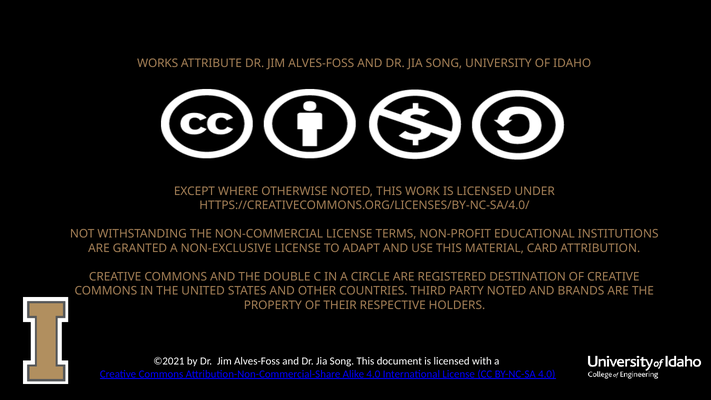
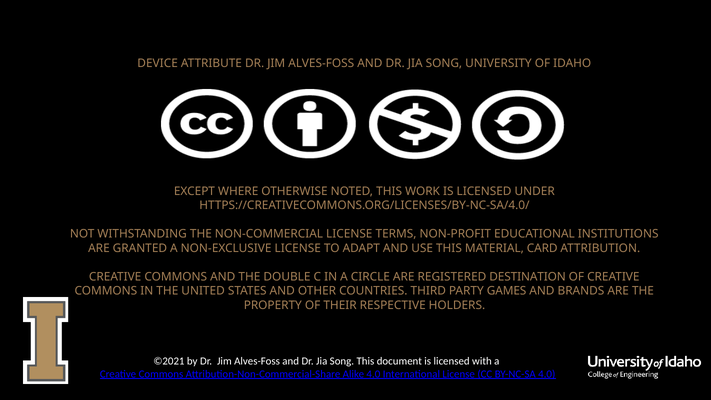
WORKS: WORKS -> DEVICE
PARTY NOTED: NOTED -> GAMES
